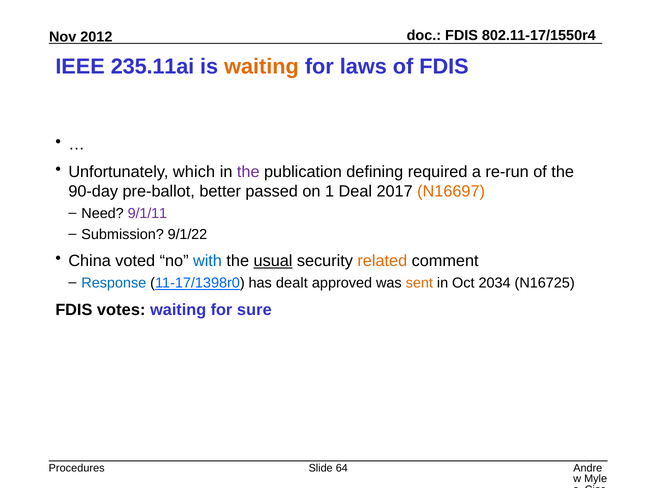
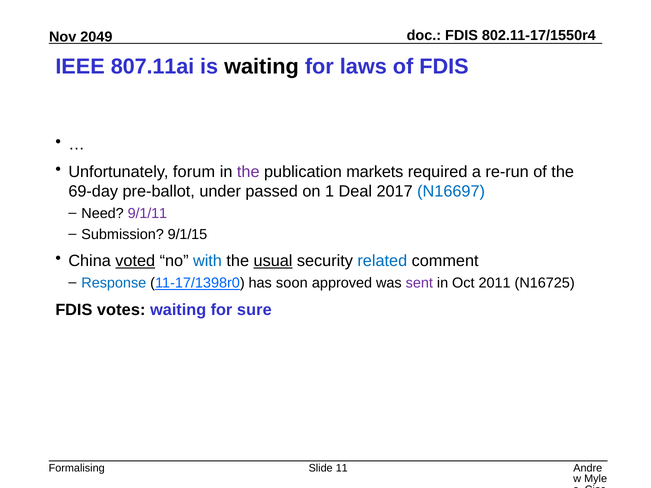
2012: 2012 -> 2049
235.11ai: 235.11ai -> 807.11ai
waiting at (262, 67) colour: orange -> black
which: which -> forum
defining: defining -> markets
90-day: 90-day -> 69-day
better: better -> under
N16697 colour: orange -> blue
9/1/22: 9/1/22 -> 9/1/15
voted underline: none -> present
related colour: orange -> blue
dealt: dealt -> soon
sent colour: orange -> purple
2034: 2034 -> 2011
Procedures: Procedures -> Formalising
64: 64 -> 11
